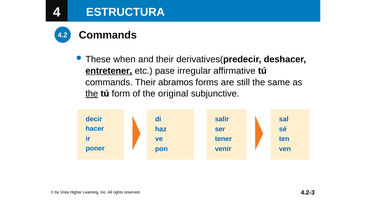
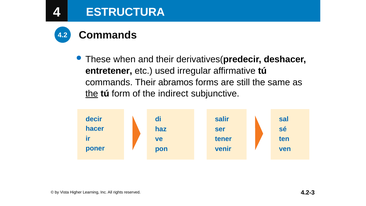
entretener underline: present -> none
pase: pase -> used
original: original -> indirect
